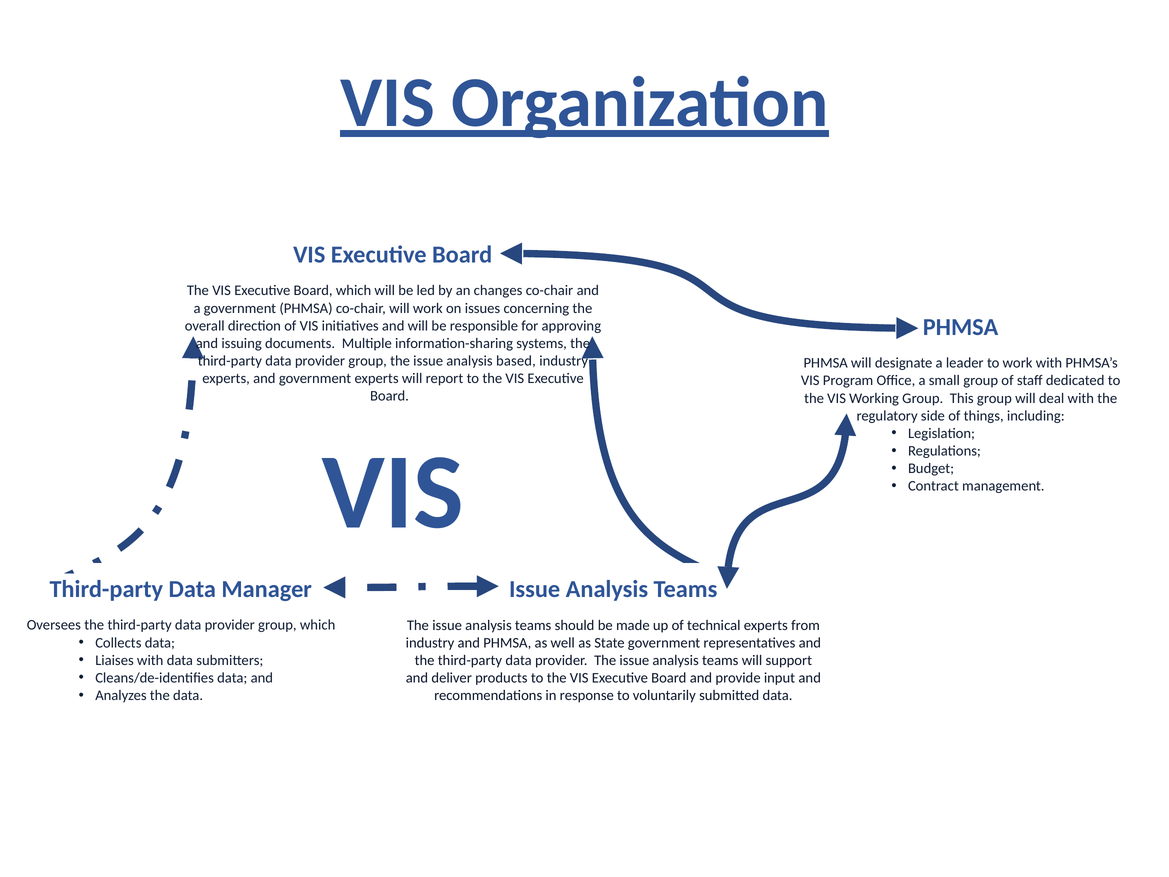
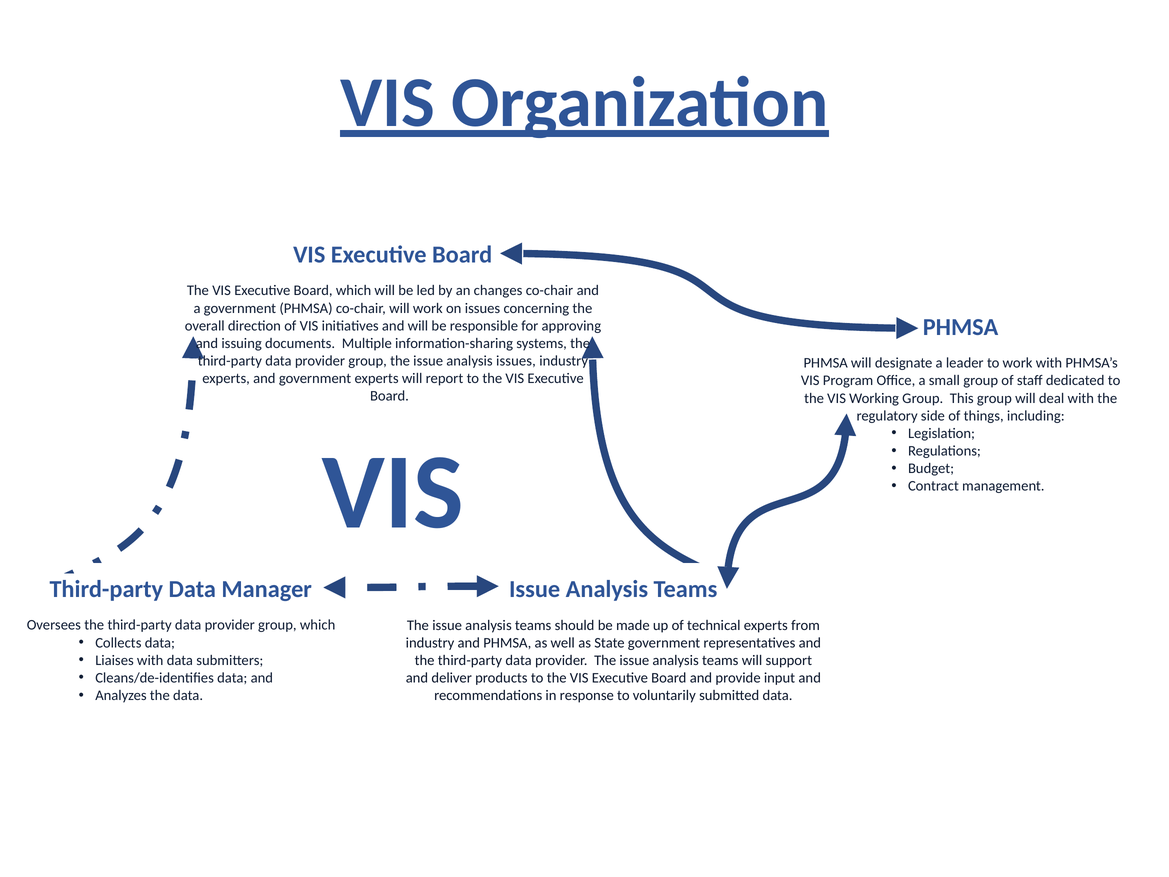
analysis based: based -> issues
